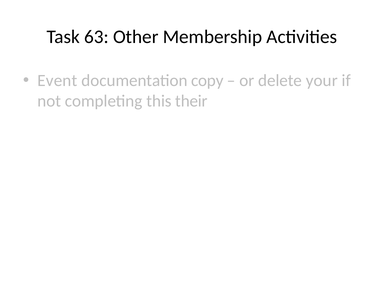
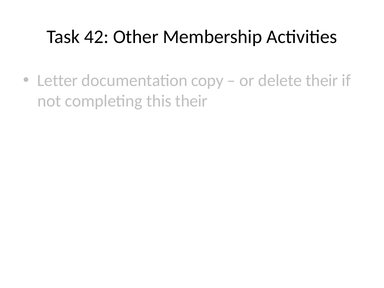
63: 63 -> 42
Event: Event -> Letter
delete your: your -> their
